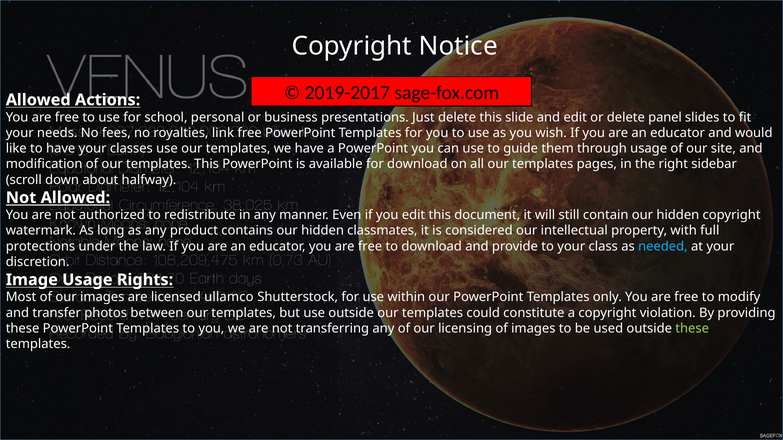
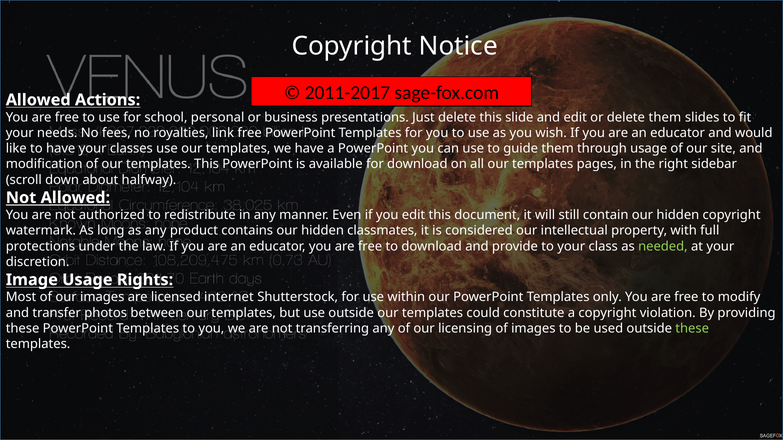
2019-2017: 2019-2017 -> 2011-2017
delete panel: panel -> them
needed colour: light blue -> light green
ullamco: ullamco -> internet
